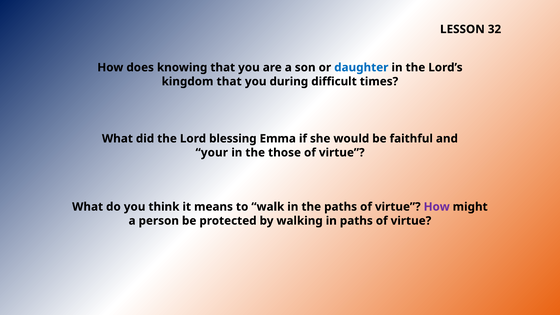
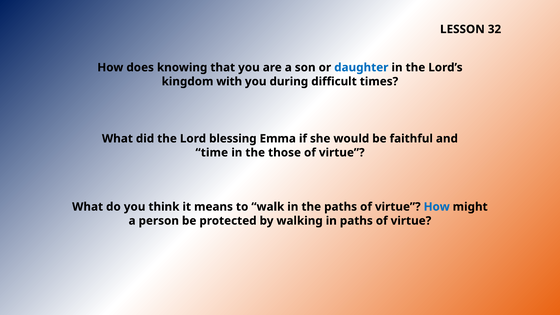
kingdom that: that -> with
your: your -> time
How at (437, 207) colour: purple -> blue
